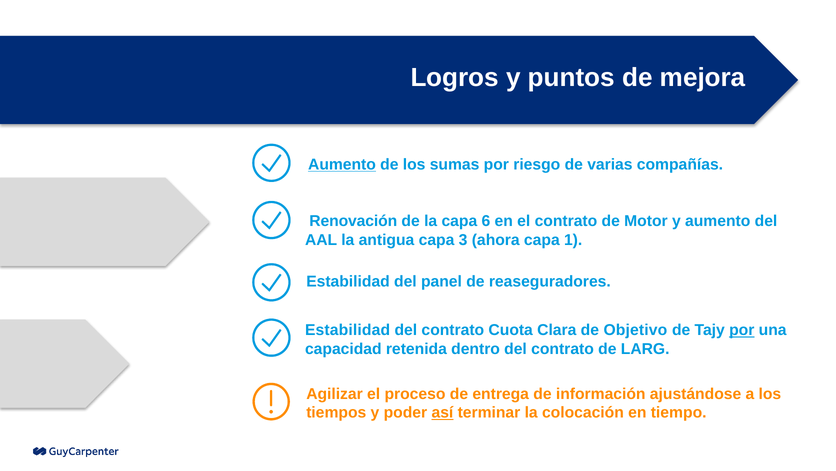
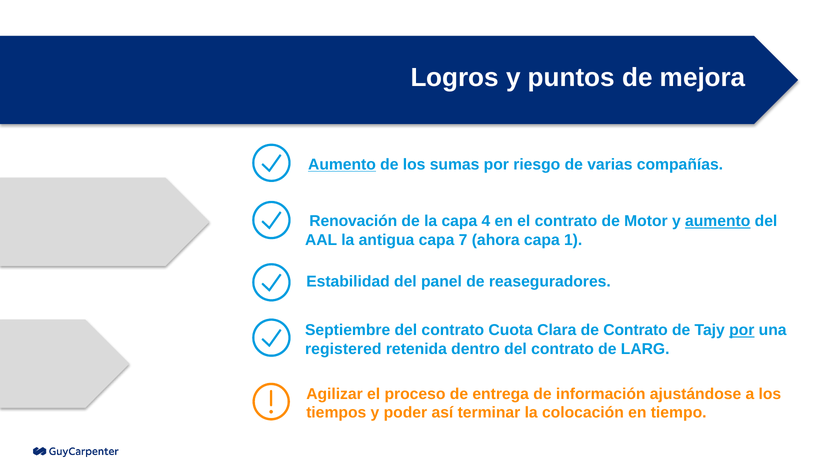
6: 6 -> 4
aumento at (718, 221) underline: none -> present
3: 3 -> 7
Estabilidad at (348, 330): Estabilidad -> Septiembre
de Objetivo: Objetivo -> Contrato
capacidad: capacidad -> registered
así underline: present -> none
